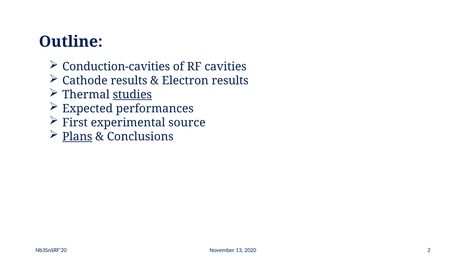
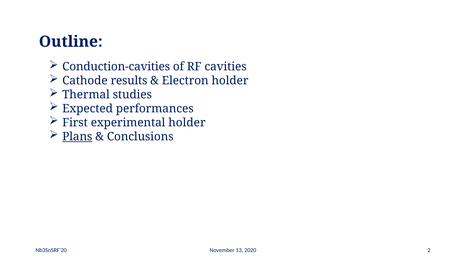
Electron results: results -> holder
studies underline: present -> none
experimental source: source -> holder
